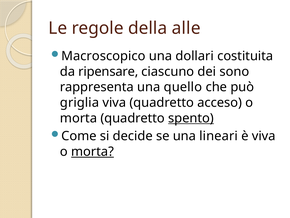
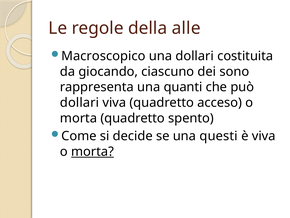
ripensare: ripensare -> giocando
quello: quello -> quanti
griglia at (80, 102): griglia -> dollari
spento underline: present -> none
lineari: lineari -> questi
